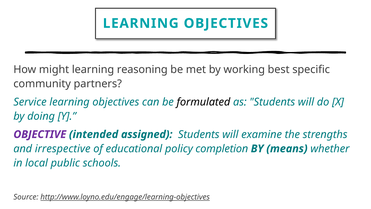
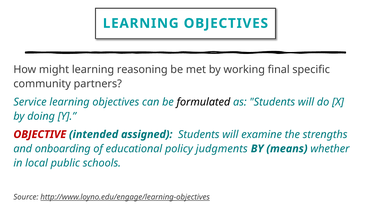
best: best -> final
OBJECTIVE colour: purple -> red
irrespective: irrespective -> onboarding
completion: completion -> judgments
